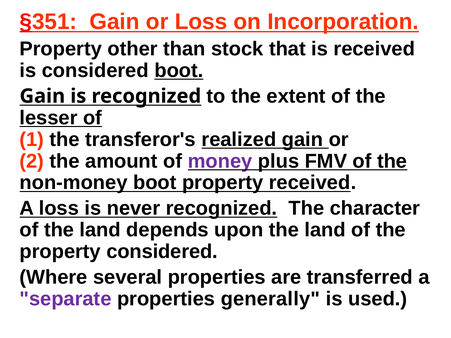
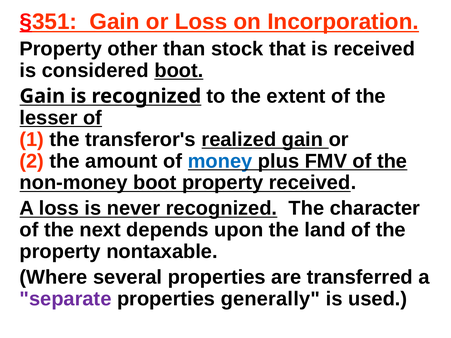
money colour: purple -> blue
of the land: land -> next
property considered: considered -> nontaxable
